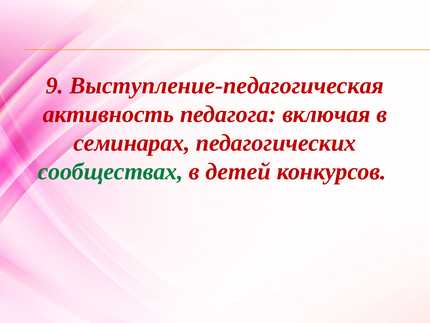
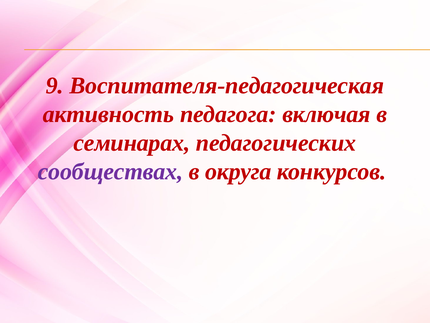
Выступление-педагогическая: Выступление-педагогическая -> Воспитателя-педагогическая
сообществах colour: green -> purple
детей: детей -> округа
